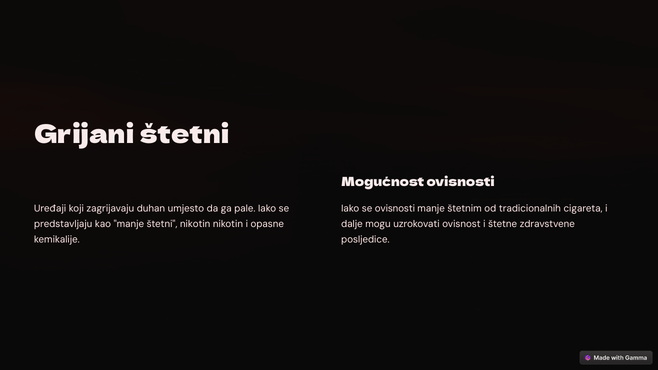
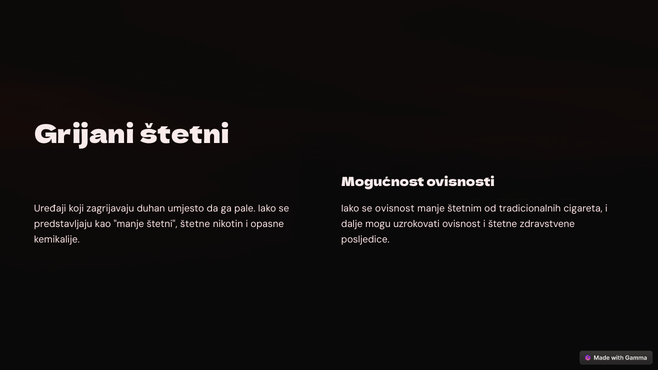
se ovisnosti: ovisnosti -> ovisnost
štetni nikotin: nikotin -> štetne
